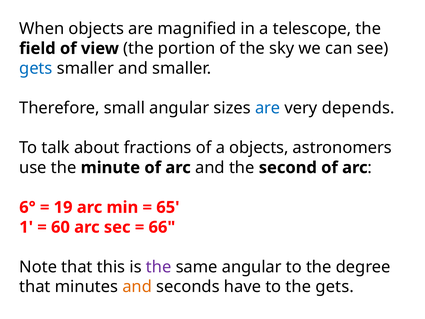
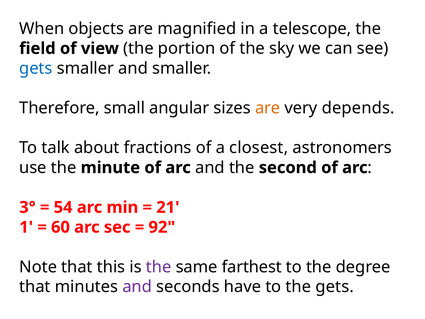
are at (268, 108) colour: blue -> orange
a objects: objects -> closest
6°: 6° -> 3°
19: 19 -> 54
65: 65 -> 21
66: 66 -> 92
same angular: angular -> farthest
and at (137, 287) colour: orange -> purple
